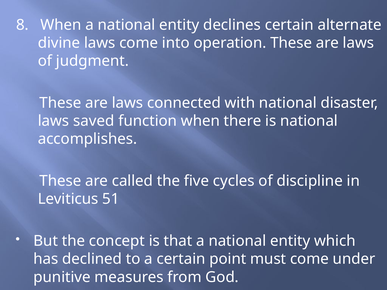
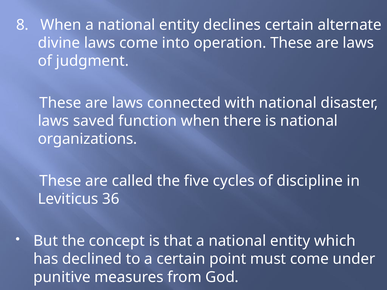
accomplishes: accomplishes -> organizations
51: 51 -> 36
